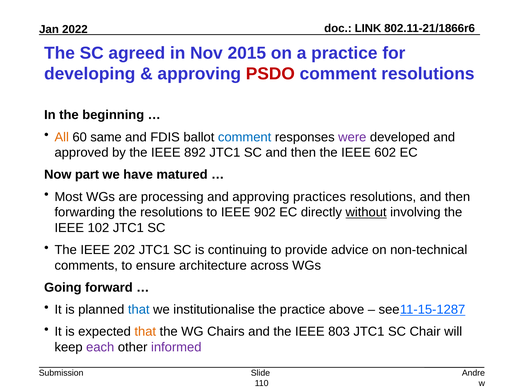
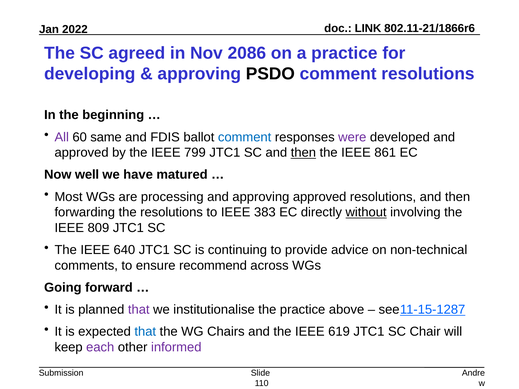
2015: 2015 -> 2086
PSDO colour: red -> black
All colour: orange -> purple
892: 892 -> 799
then at (303, 153) underline: none -> present
602: 602 -> 861
part: part -> well
approving practices: practices -> approved
902: 902 -> 383
102: 102 -> 809
202: 202 -> 640
architecture: architecture -> recommend
that at (139, 310) colour: blue -> purple
that at (145, 332) colour: orange -> blue
803: 803 -> 619
